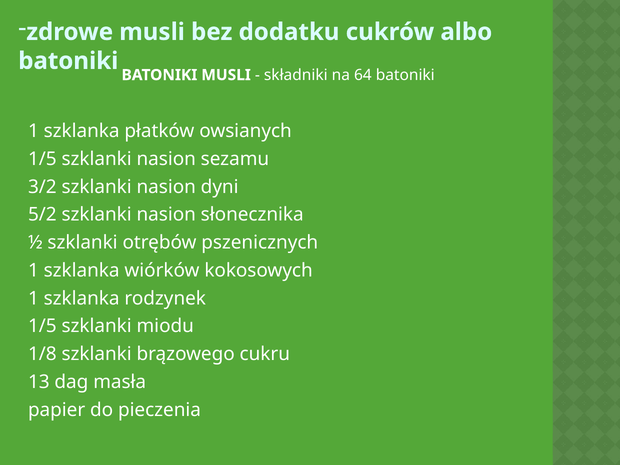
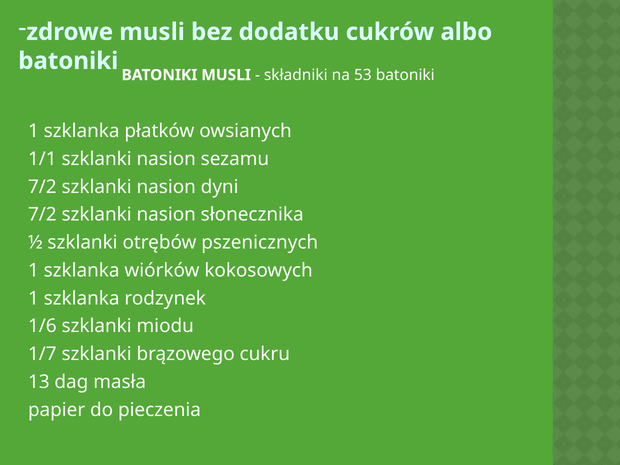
64: 64 -> 53
1/5 at (42, 159): 1/5 -> 1/1
3/2 at (42, 187): 3/2 -> 7/2
5/2 at (42, 215): 5/2 -> 7/2
1/5 at (42, 326): 1/5 -> 1/6
1/8: 1/8 -> 1/7
